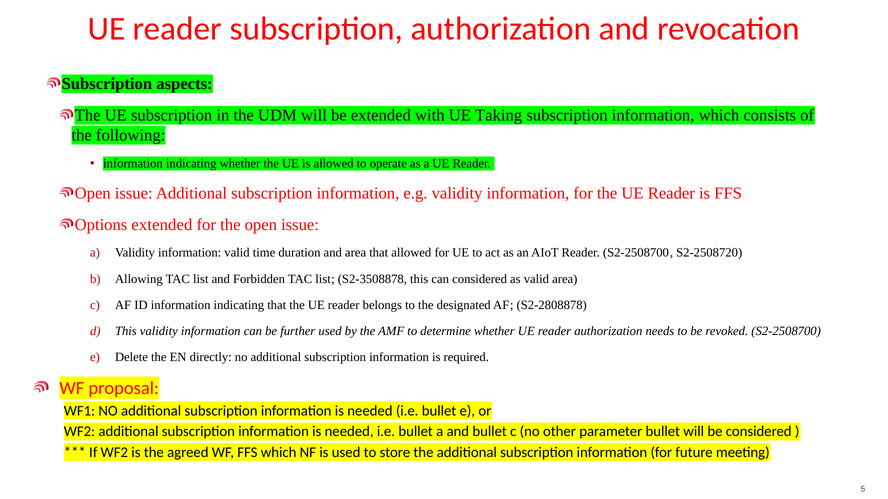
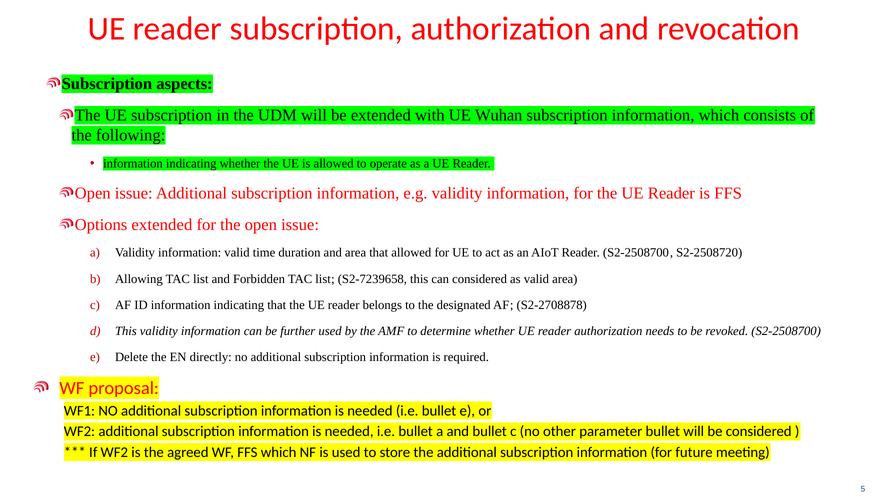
Taking: Taking -> Wuhan
S2-3508878: S2-3508878 -> S2-7239658
S2-2808878: S2-2808878 -> S2-2708878
